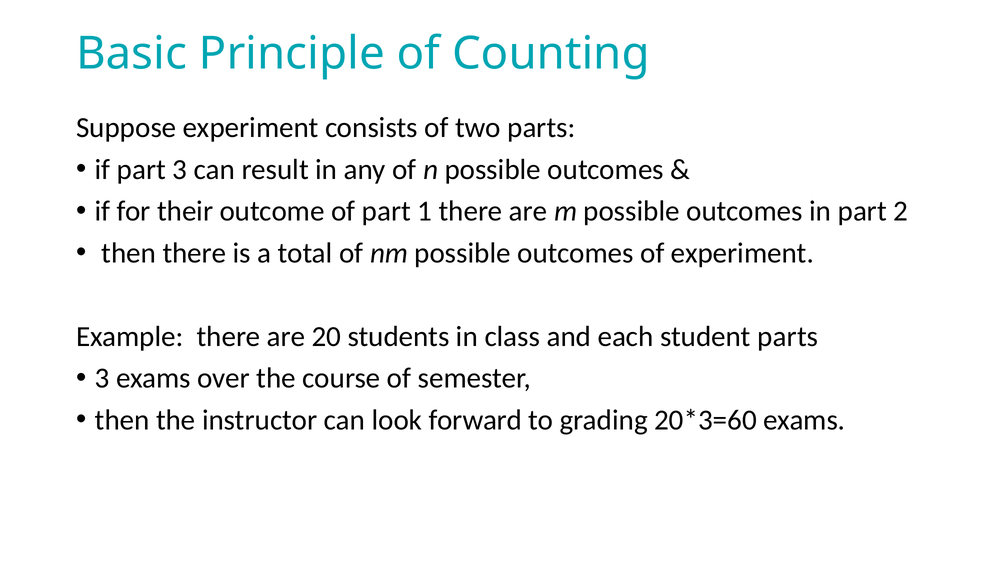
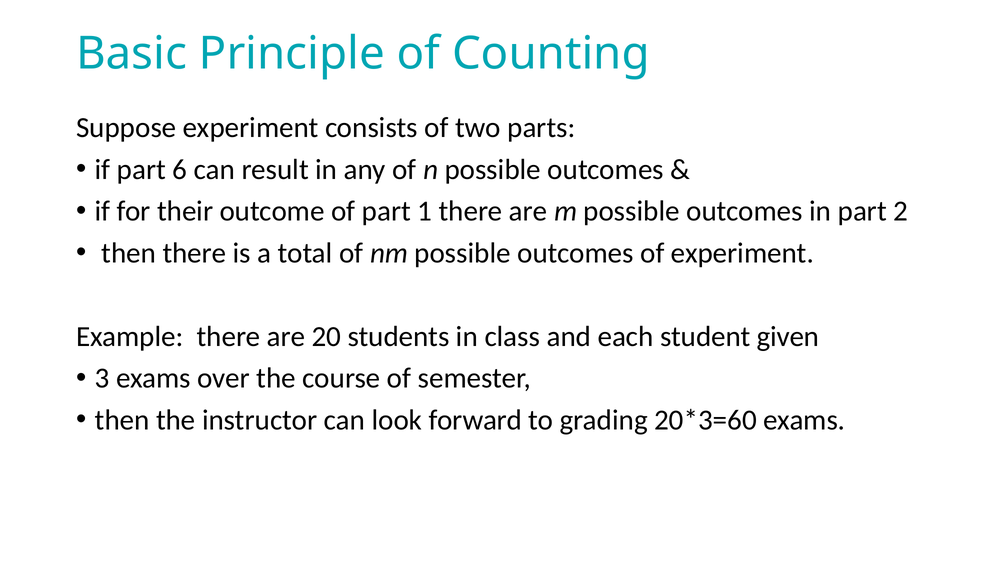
part 3: 3 -> 6
student parts: parts -> given
